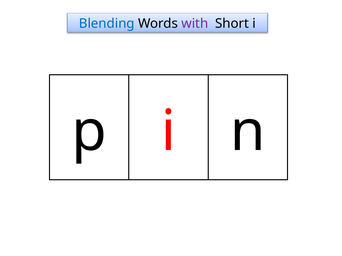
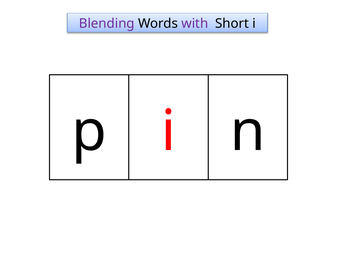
Blending colour: blue -> purple
